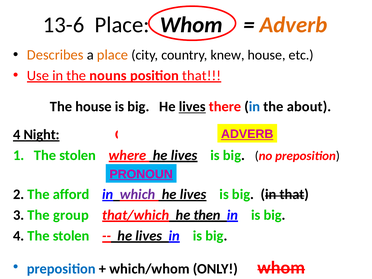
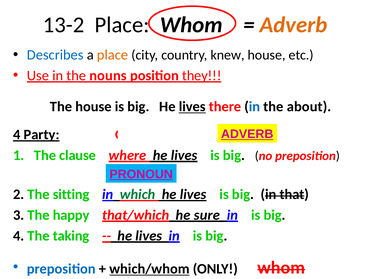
13-6: 13-6 -> 13-2
Describes colour: orange -> blue
position that: that -> they
Night: Night -> Party
stolen at (78, 155): stolen -> clause
afford: afford -> sitting
which colour: purple -> green
group: group -> happy
then: then -> sure
4 The stolen: stolen -> taking
which/whom underline: none -> present
